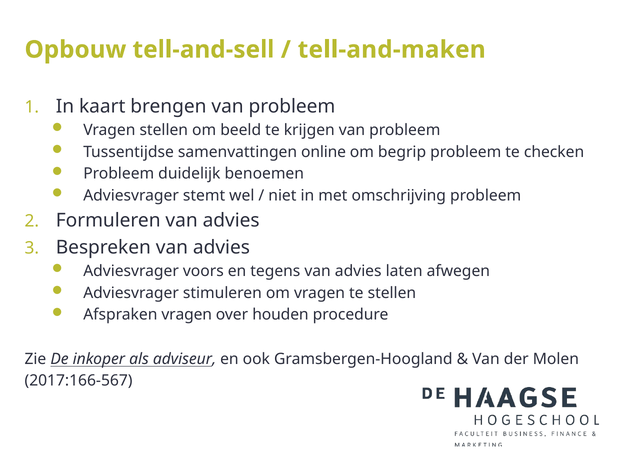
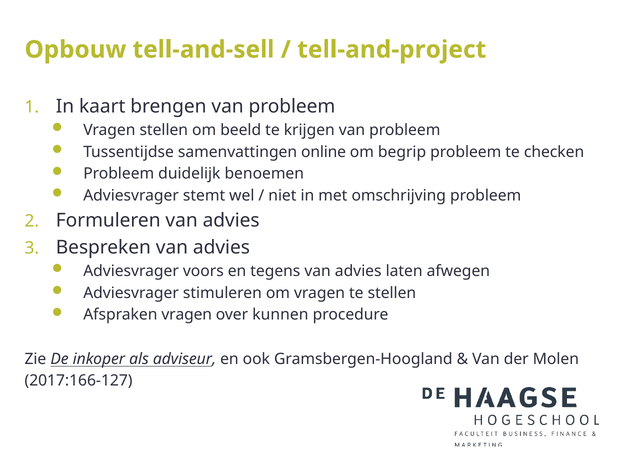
tell-and-maken: tell-and-maken -> tell-and-project
houden: houden -> kunnen
2017:166-567: 2017:166-567 -> 2017:166-127
